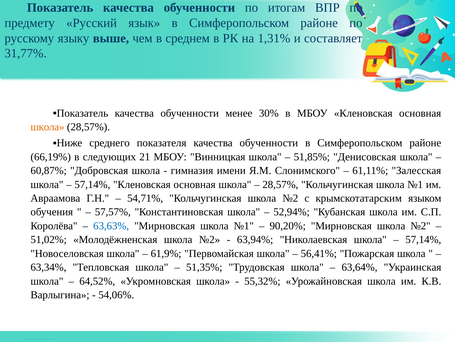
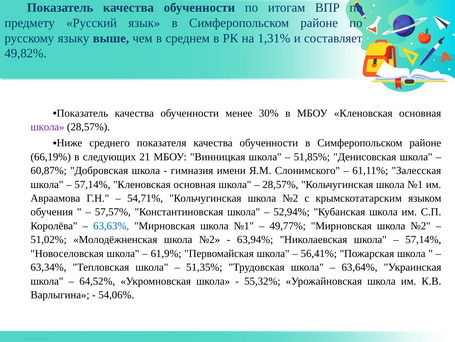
31,77%: 31,77% -> 49,82%
школа at (47, 127) colour: orange -> purple
90,20%: 90,20% -> 49,77%
